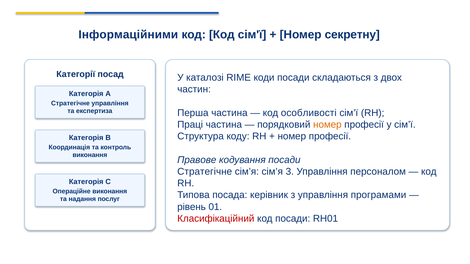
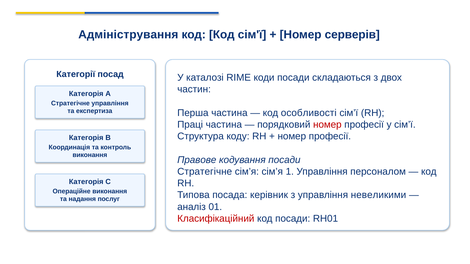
Інформаційними: Інформаційними -> Адміністрування
секретну: секретну -> серверів
номер at (327, 125) colour: orange -> red
3: 3 -> 1
програмами: програмами -> невеликими
рівень: рівень -> аналіз
